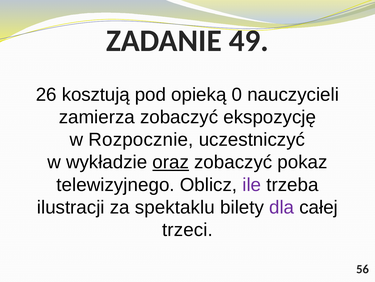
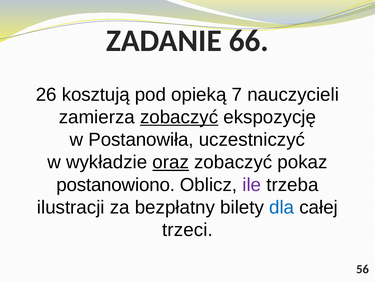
49: 49 -> 66
0: 0 -> 7
zobaczyć at (179, 117) underline: none -> present
Rozpocznie: Rozpocznie -> Postanowiła
telewizyjnego: telewizyjnego -> postanowiono
spektaklu: spektaklu -> bezpłatny
dla colour: purple -> blue
